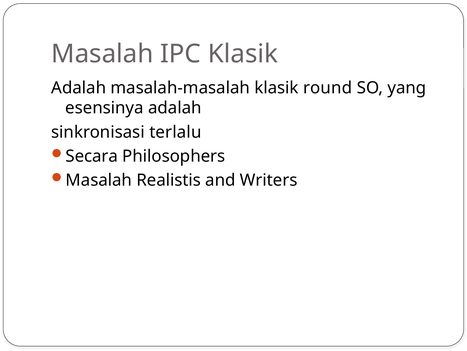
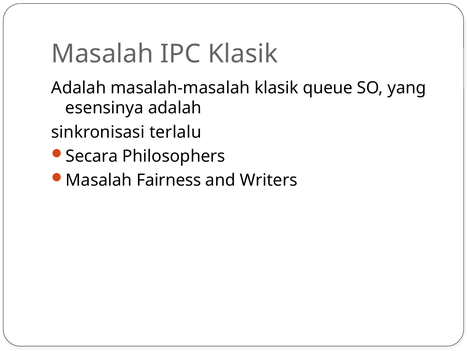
round: round -> queue
Realistis: Realistis -> Fairness
